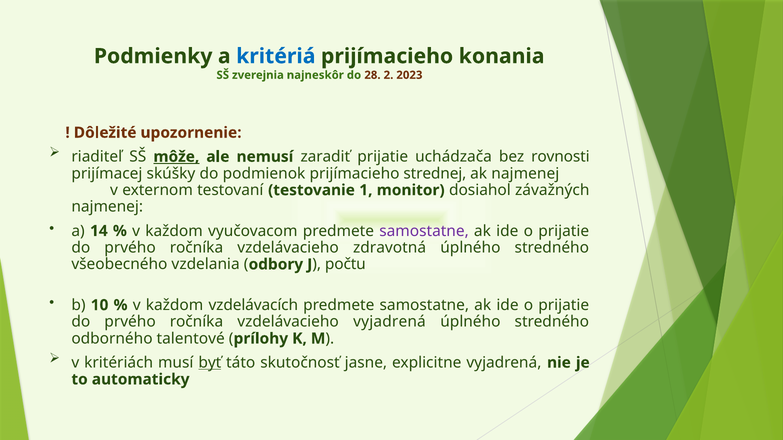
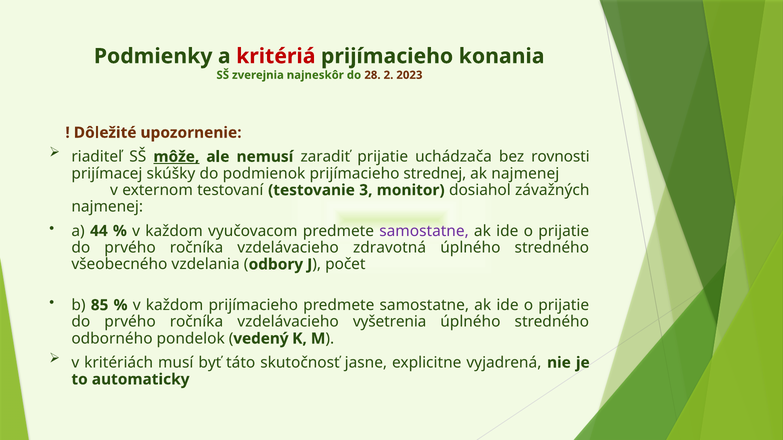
kritériá colour: blue -> red
1: 1 -> 3
14: 14 -> 44
počtu: počtu -> počet
10: 10 -> 85
každom vzdelávacích: vzdelávacích -> prijímacieho
vzdelávacieho vyjadrená: vyjadrená -> vyšetrenia
talentové: talentové -> pondelok
prílohy: prílohy -> vedený
byť underline: present -> none
